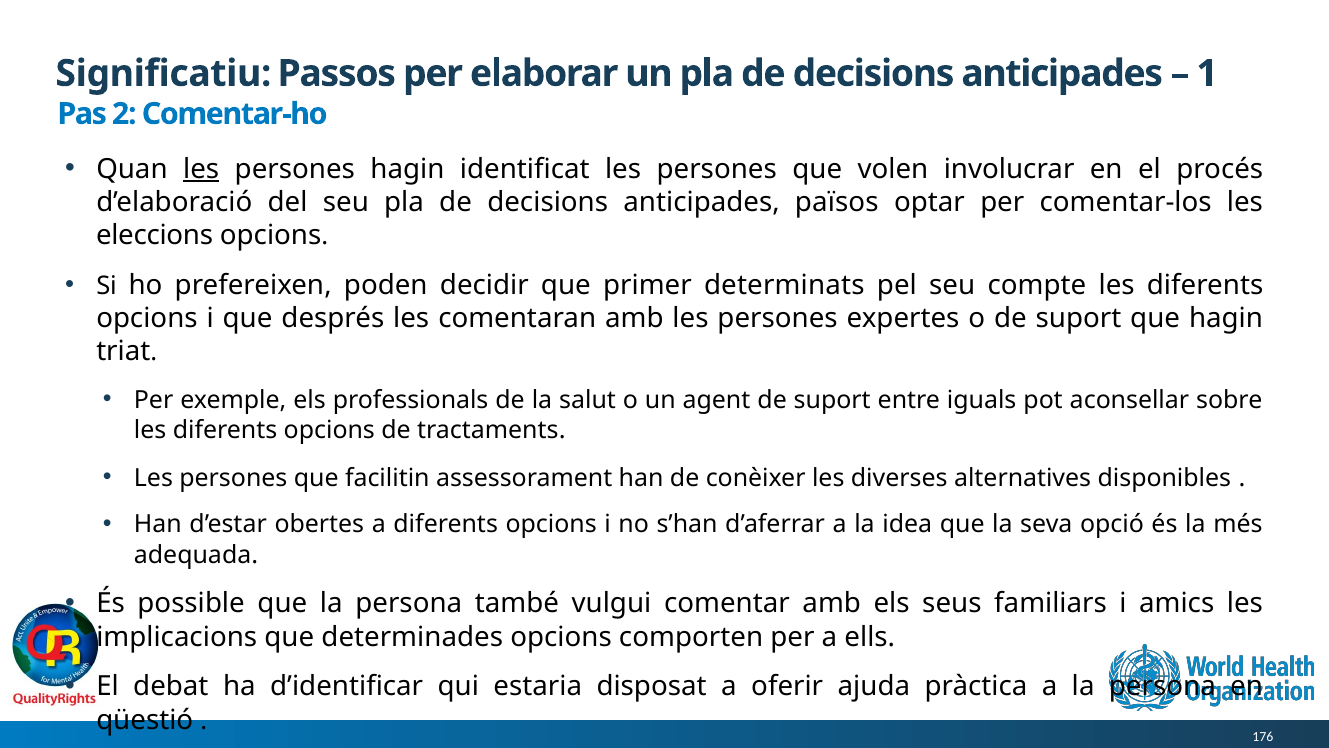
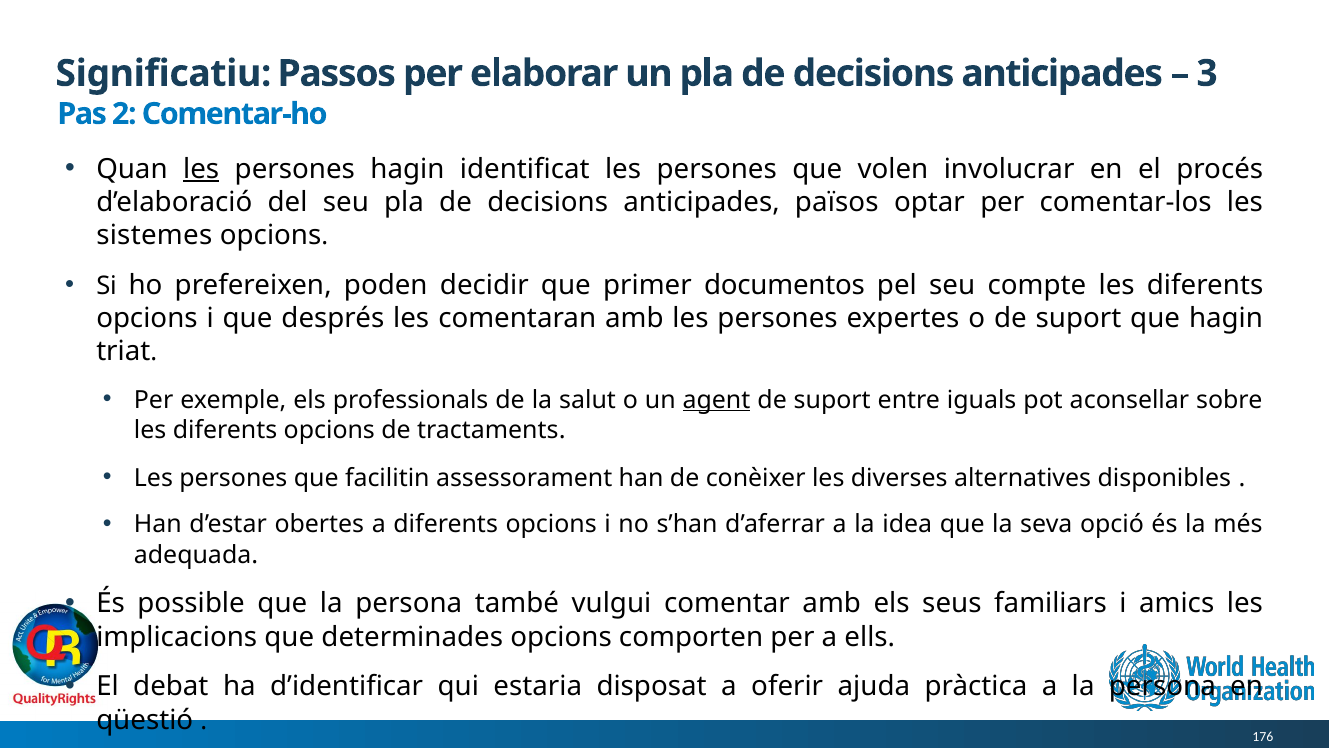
1: 1 -> 3
eleccions: eleccions -> sistemes
determinats: determinats -> documentos
agent underline: none -> present
